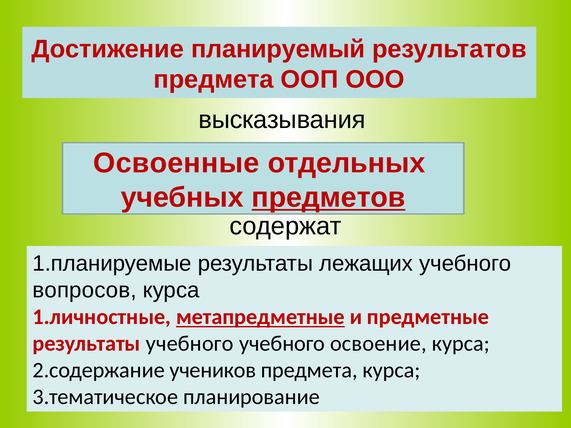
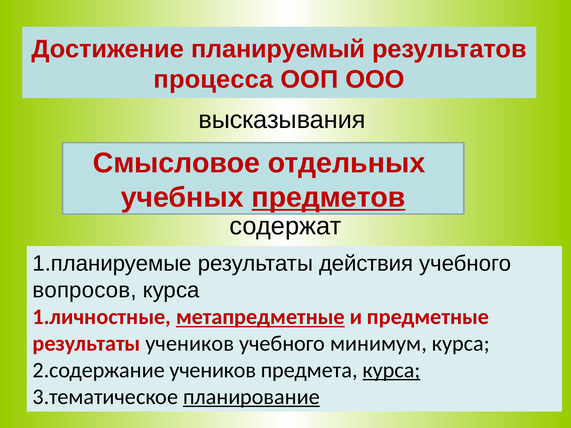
предмета at (214, 79): предмета -> процесса
Освоенные: Освоенные -> Смысловое
лежащих: лежащих -> действия
результаты учебного: учебного -> учеников
освоение: освоение -> минимум
курса at (392, 370) underline: none -> present
планирование underline: none -> present
